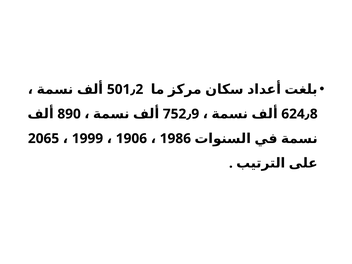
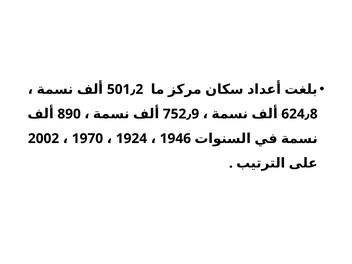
2065: 2065 -> 2002
1999: 1999 -> 1970
1906: 1906 -> 1924
1986: 1986 -> 1946
